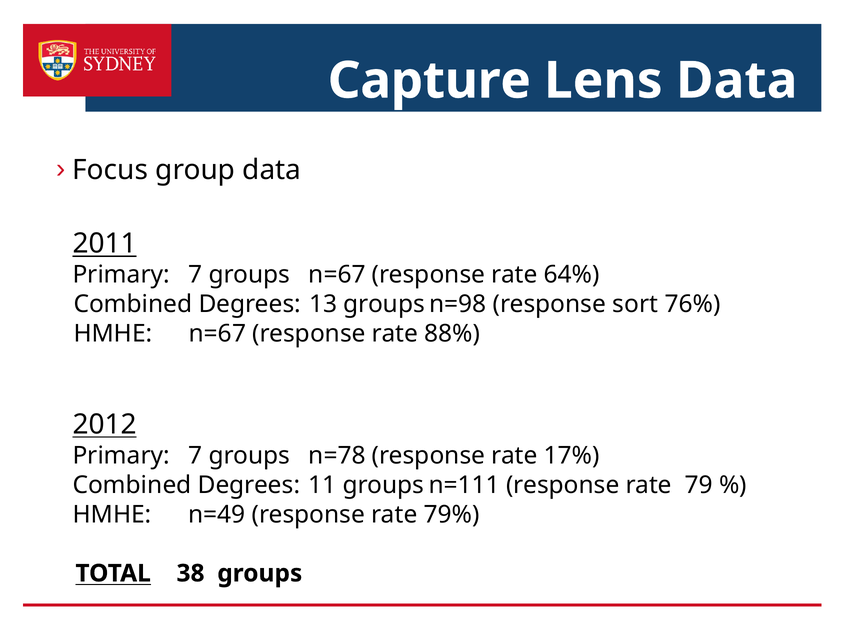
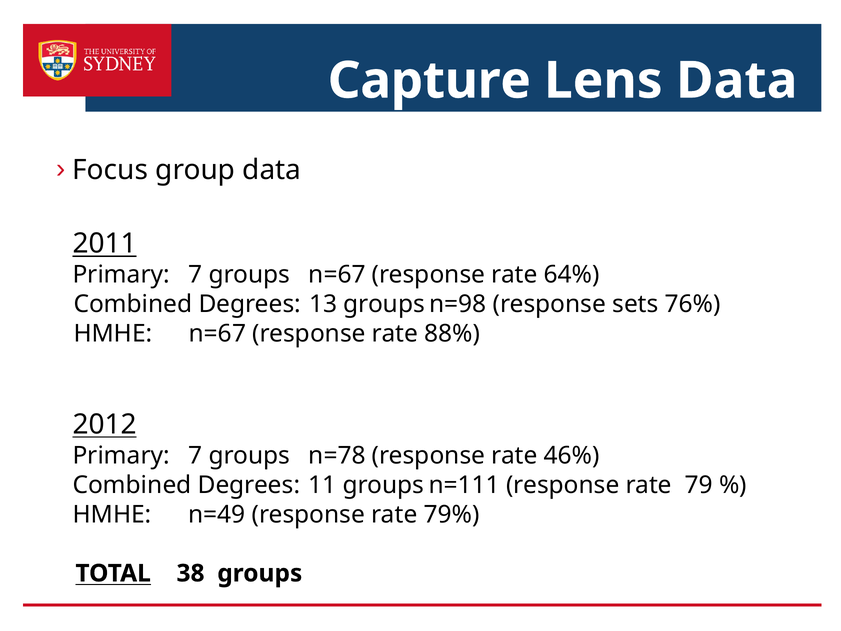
sort: sort -> sets
17%: 17% -> 46%
